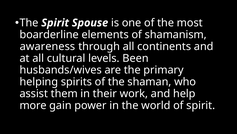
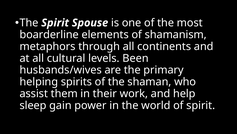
awareness: awareness -> metaphors
more: more -> sleep
